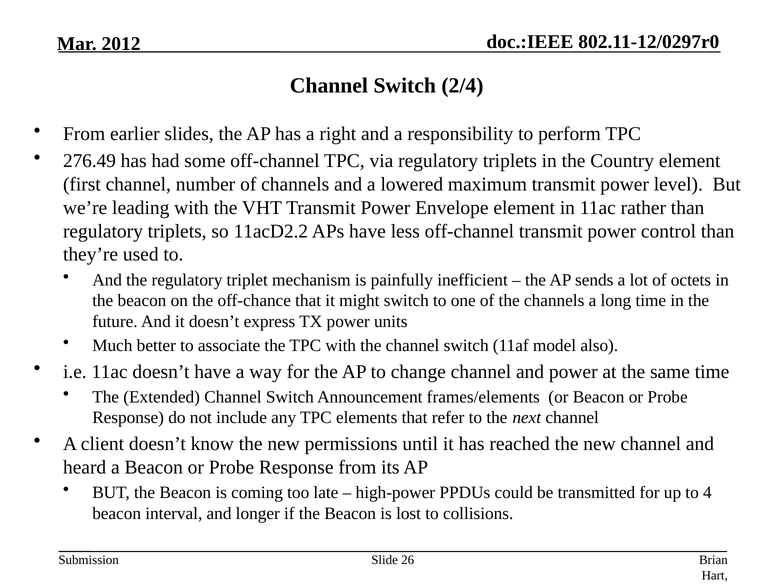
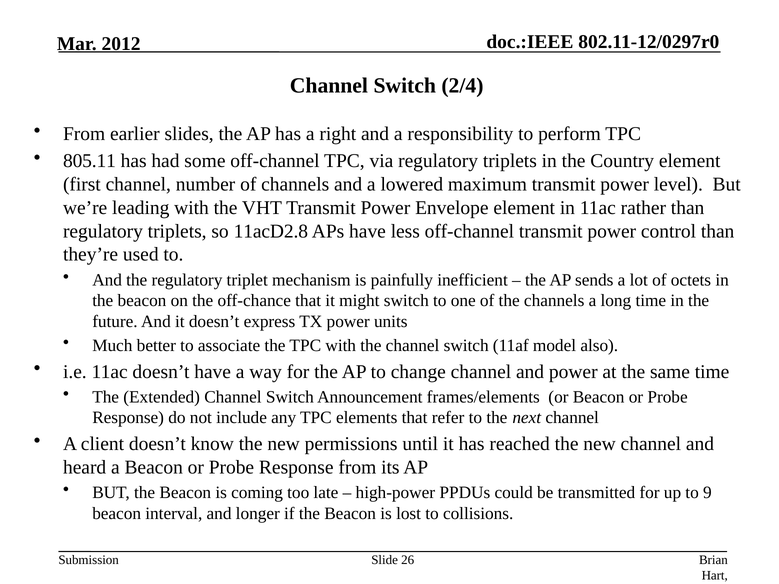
276.49: 276.49 -> 805.11
11acD2.2: 11acD2.2 -> 11acD2.8
4: 4 -> 9
